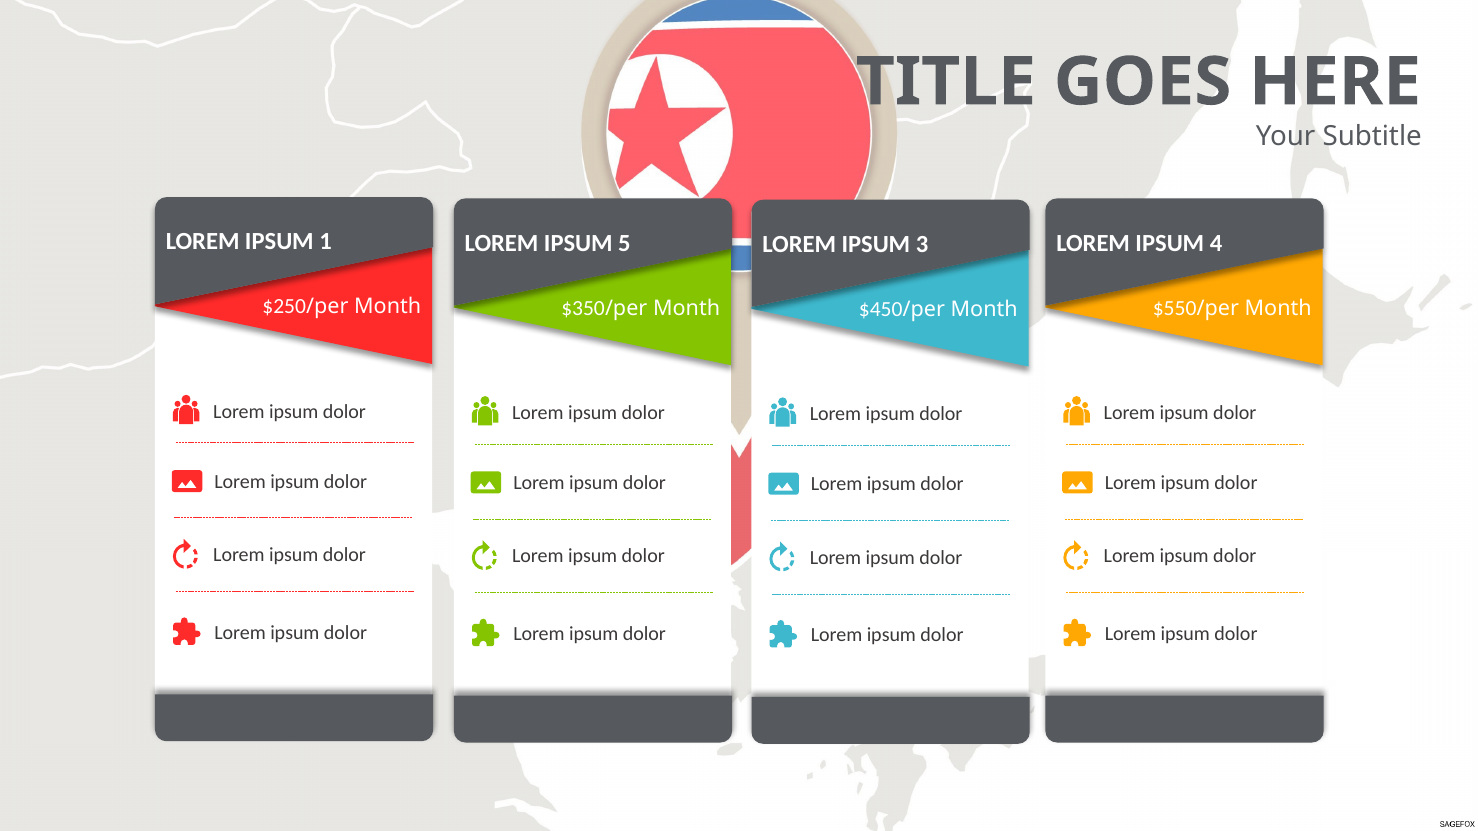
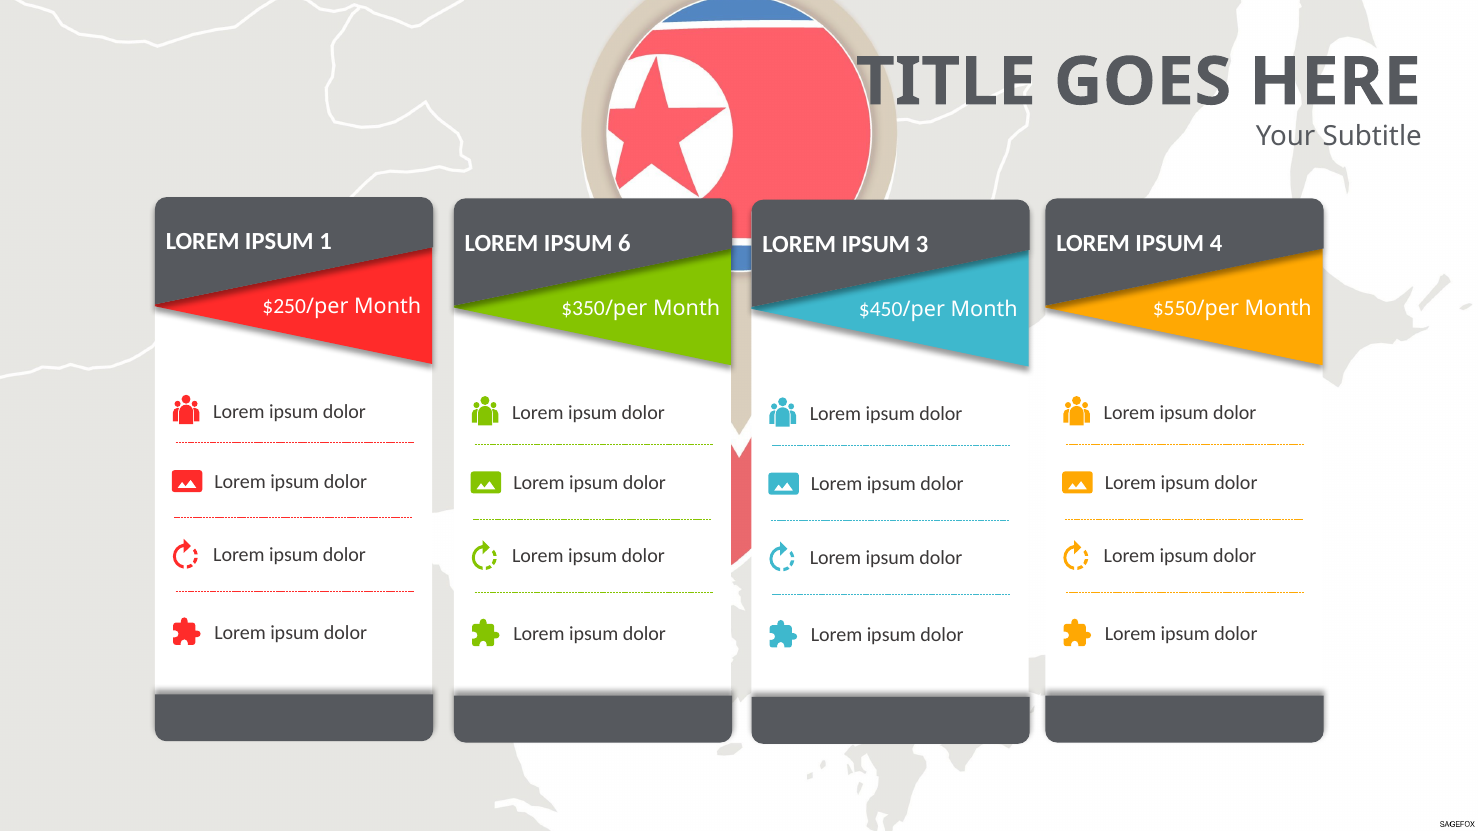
5: 5 -> 6
